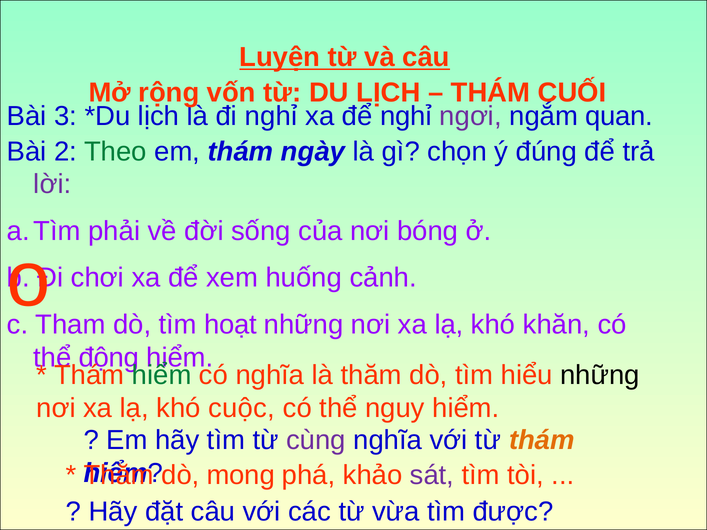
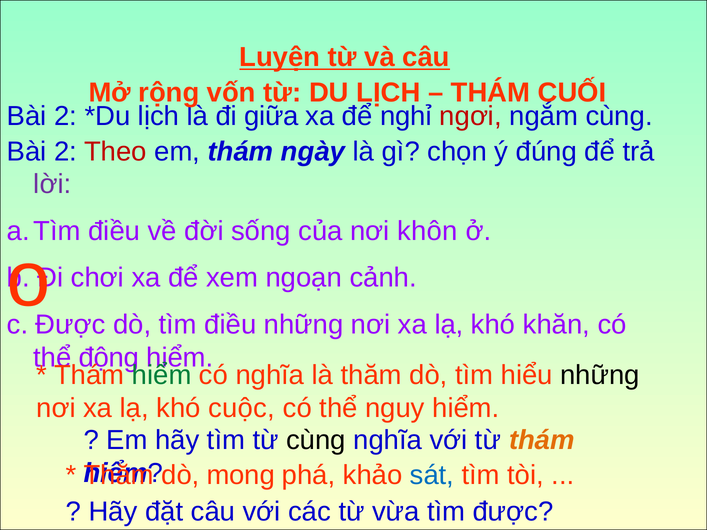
3 at (66, 116): 3 -> 2
đi nghỉ: nghỉ -> giữa
ngơi colour: purple -> red
ngắm quan: quan -> cùng
Theo colour: green -> red
phải at (114, 231): phải -> điều
bóng: bóng -> khôn
huống: huống -> ngoạn
Tham at (70, 325): Tham -> Được
tìm hoạt: hoạt -> điều
cùng at (316, 440) colour: purple -> black
sát colour: purple -> blue
